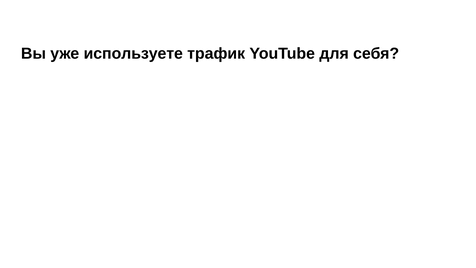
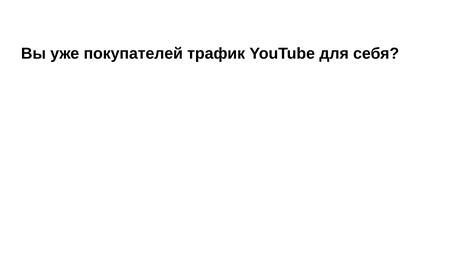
используете: используете -> покупателей
